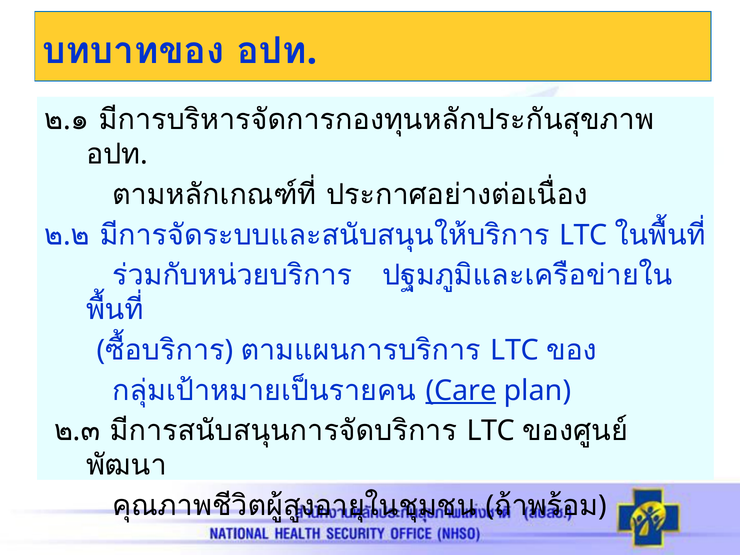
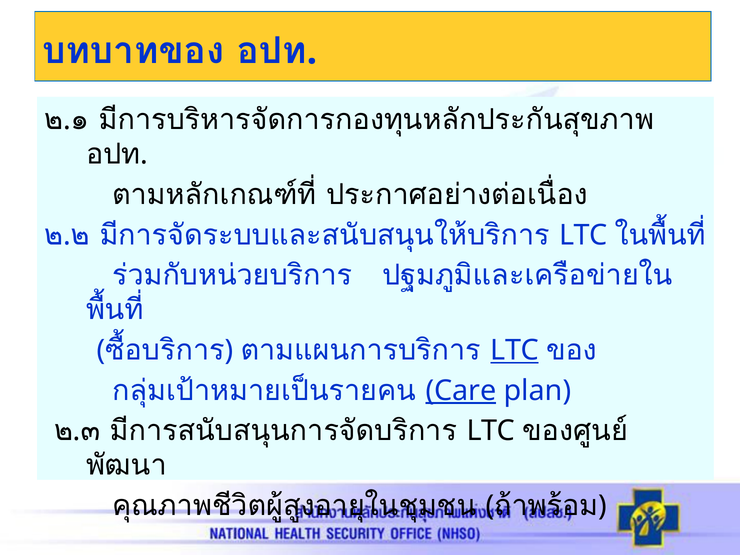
LTC at (515, 350) underline: none -> present
